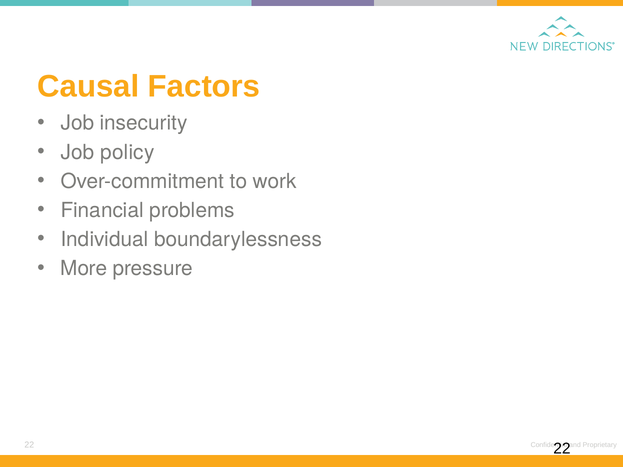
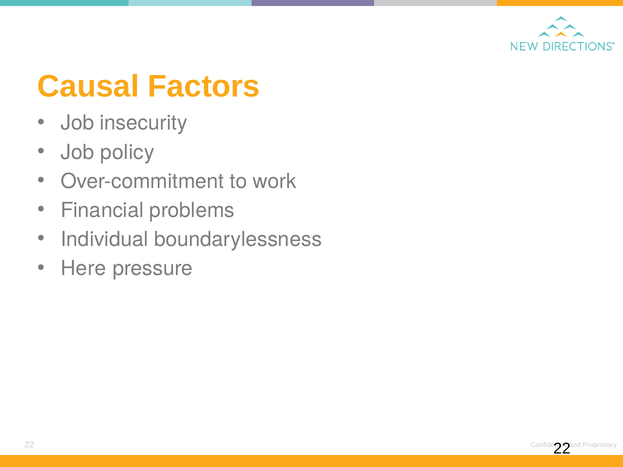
More: More -> Here
